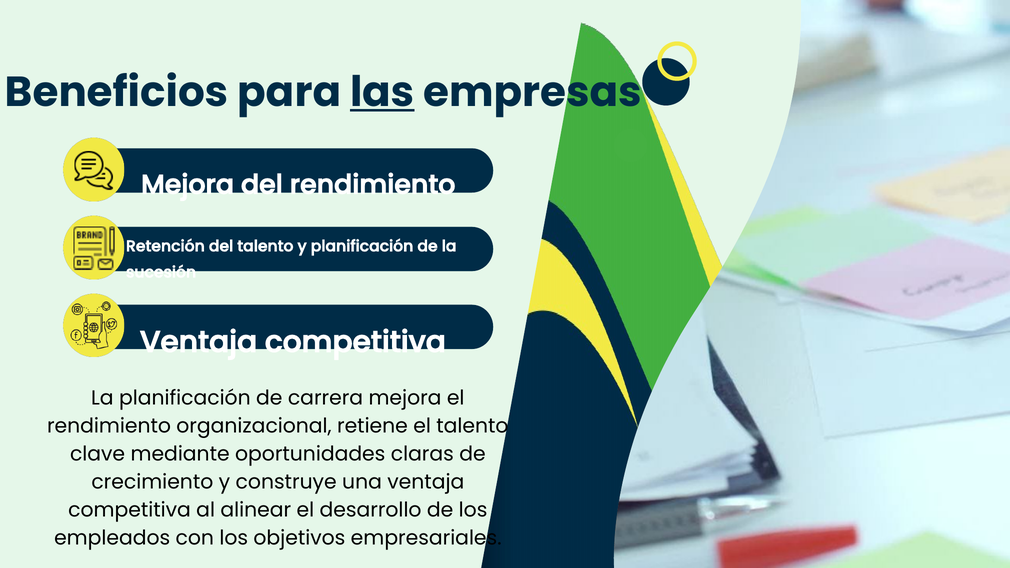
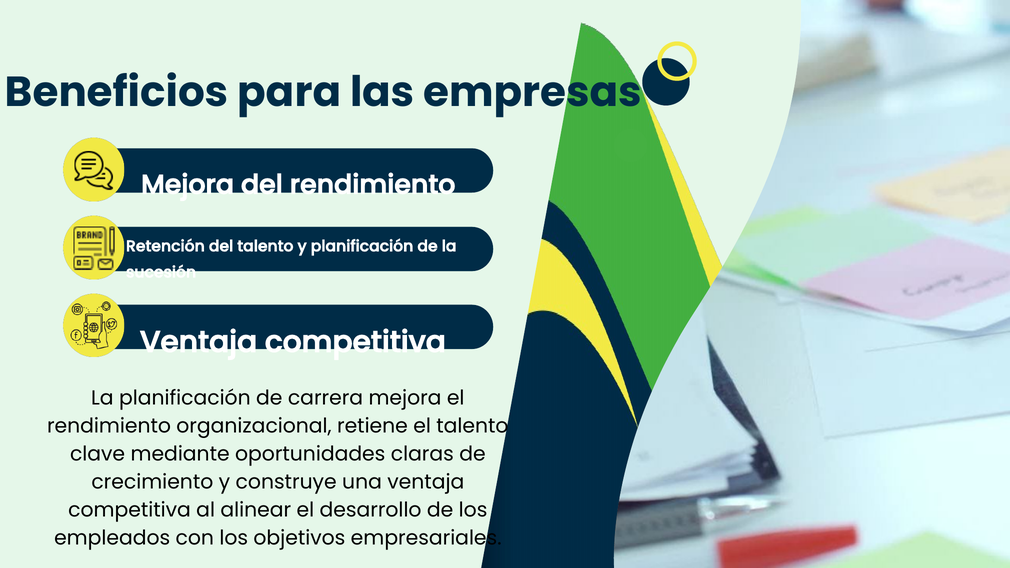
las underline: present -> none
